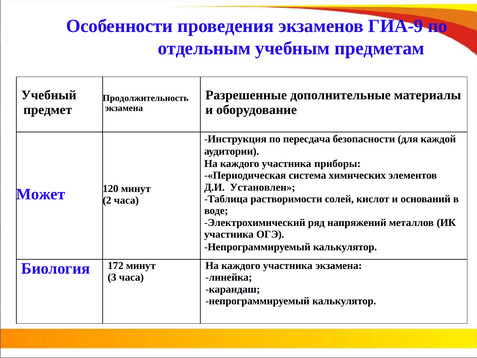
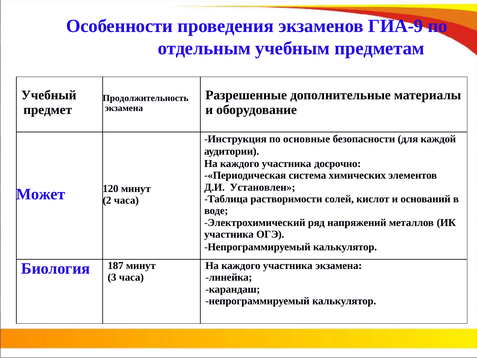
пересдача: пересдача -> основные
приборы: приборы -> досрочно
172: 172 -> 187
